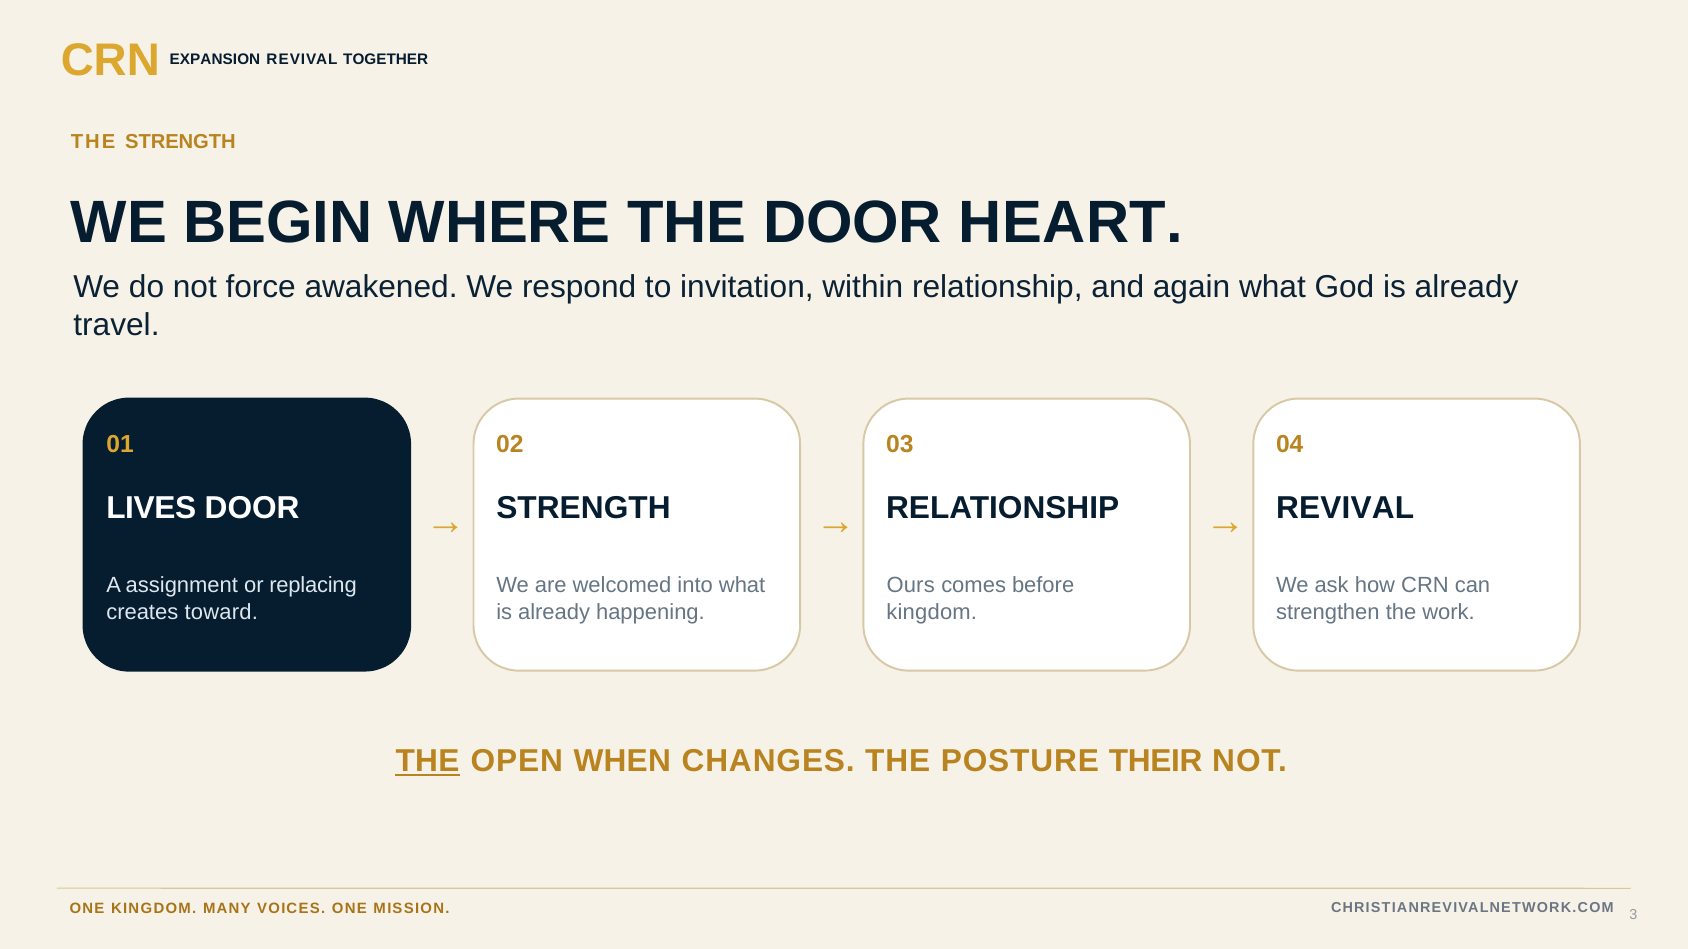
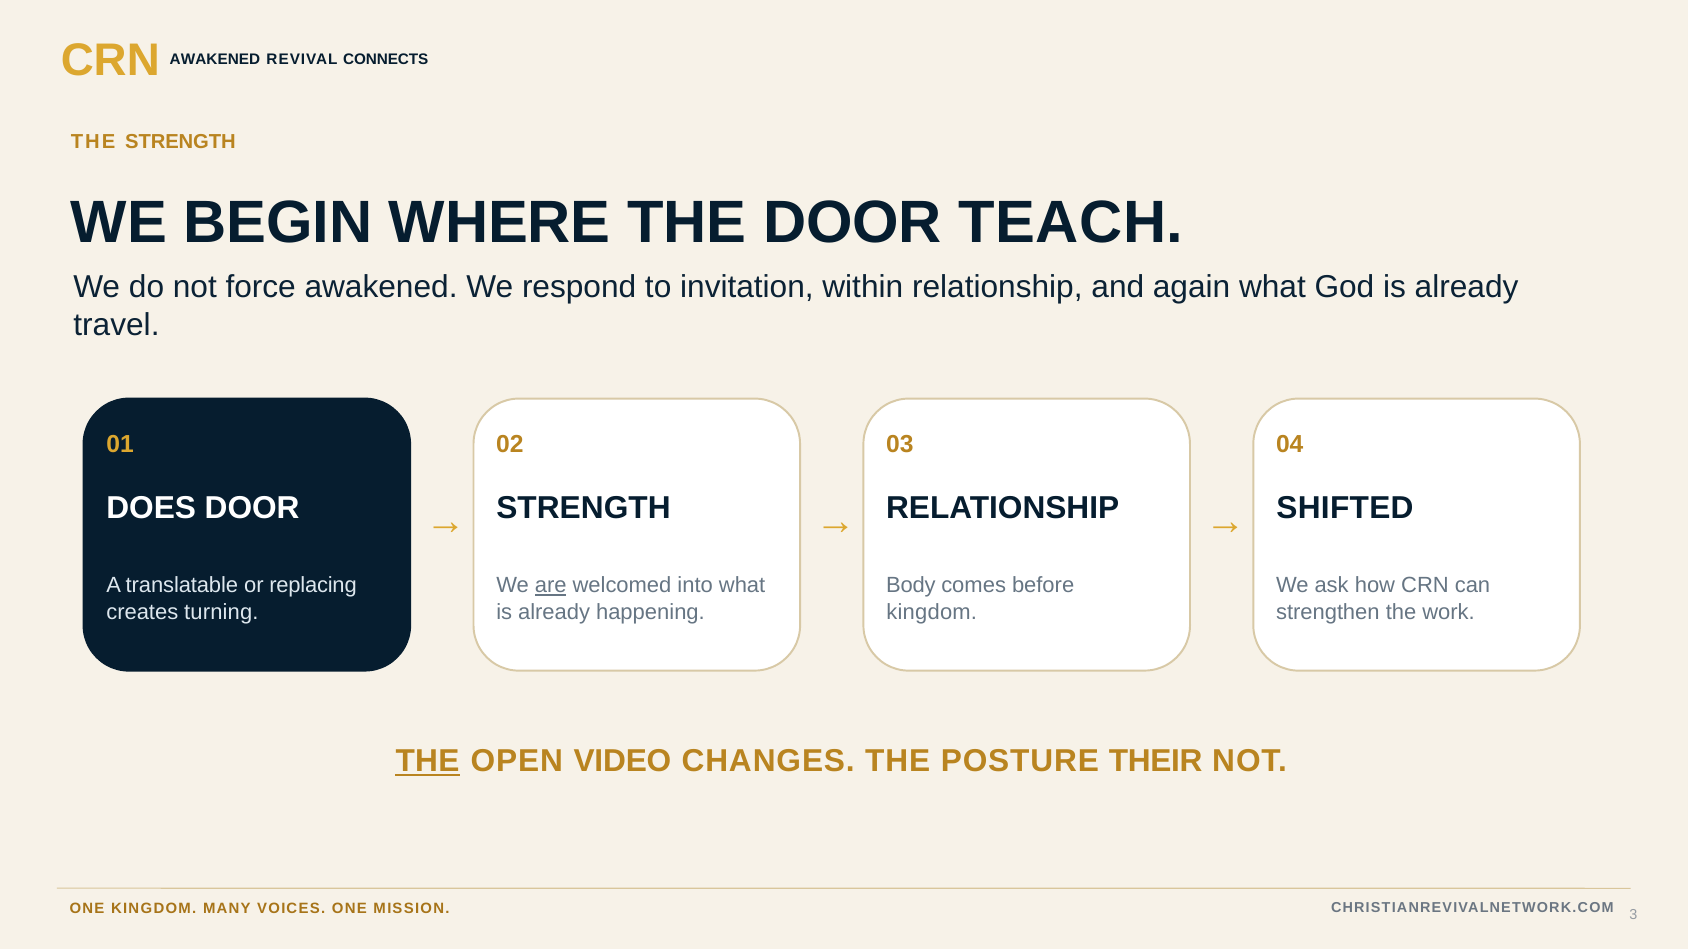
CRN EXPANSION: EXPANSION -> AWAKENED
TOGETHER: TOGETHER -> CONNECTS
HEART: HEART -> TEACH
LIVES: LIVES -> DOES
REVIVAL at (1345, 509): REVIVAL -> SHIFTED
assignment: assignment -> translatable
are underline: none -> present
Ours: Ours -> Body
toward: toward -> turning
WHEN: WHEN -> VIDEO
